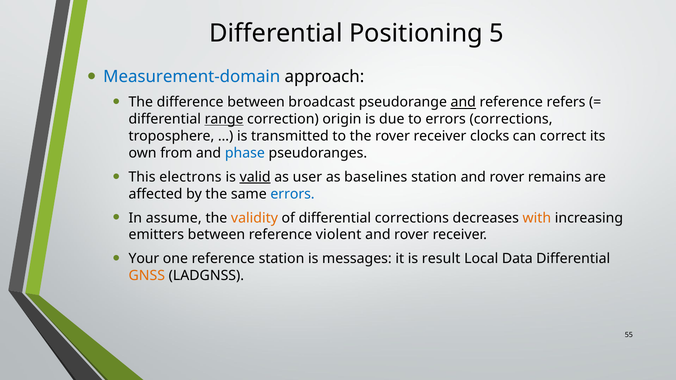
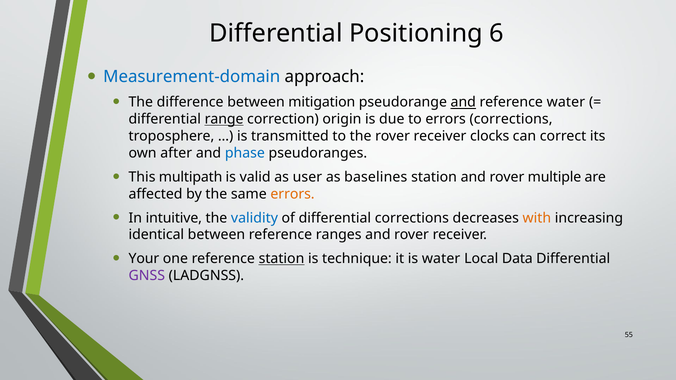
5: 5 -> 6
broadcast: broadcast -> mitigation
reference refers: refers -> water
from: from -> after
electrons: electrons -> multipath
valid underline: present -> none
remains: remains -> multiple
errors at (293, 194) colour: blue -> orange
assume: assume -> intuitive
validity colour: orange -> blue
emitters: emitters -> identical
violent: violent -> ranges
station at (281, 259) underline: none -> present
messages: messages -> technique
is result: result -> water
GNSS colour: orange -> purple
